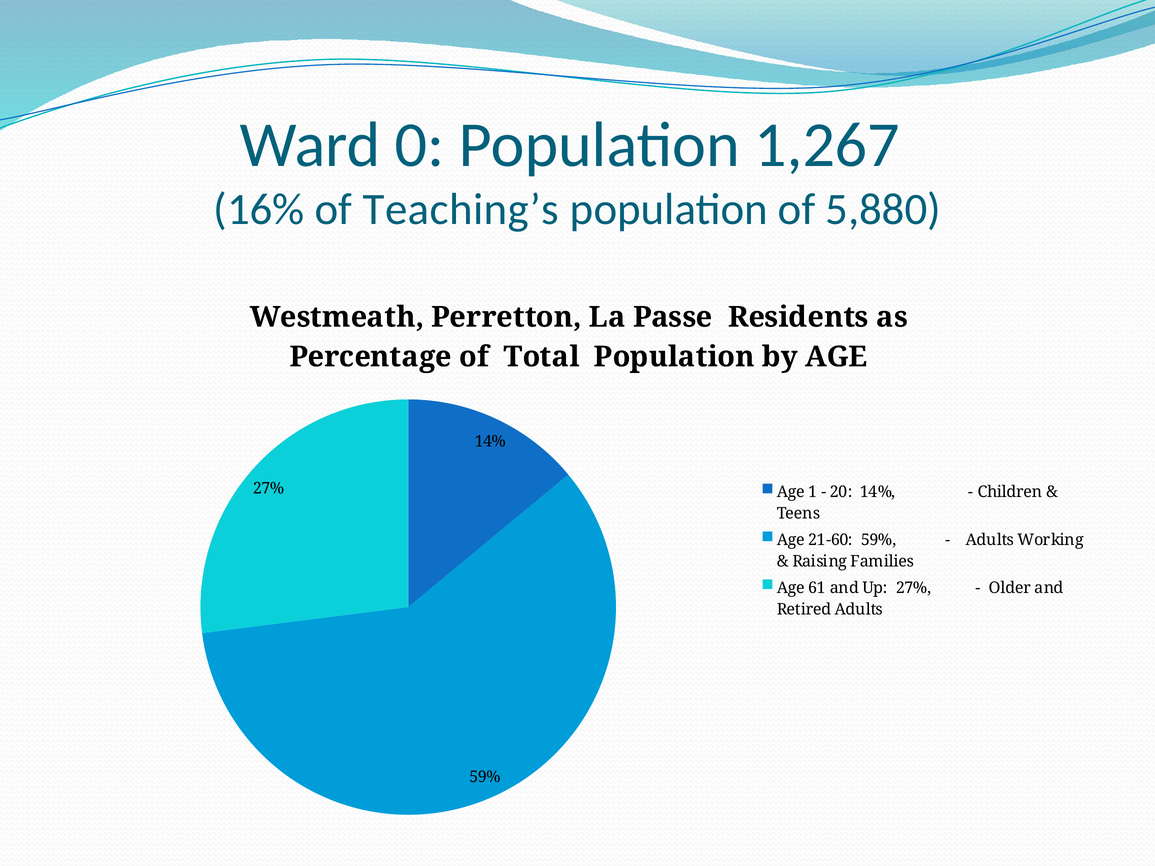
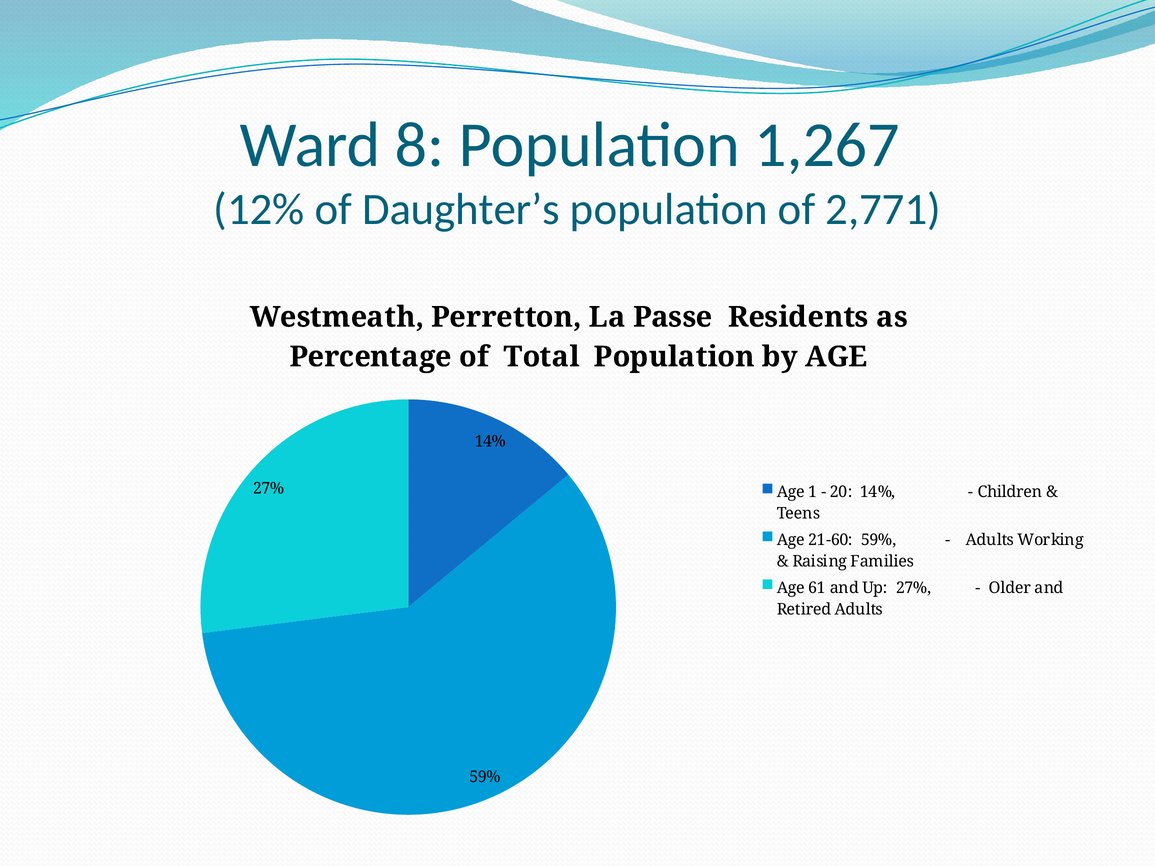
0: 0 -> 8
16%: 16% -> 12%
Teaching’s: Teaching’s -> Daughter’s
5,880: 5,880 -> 2,771
